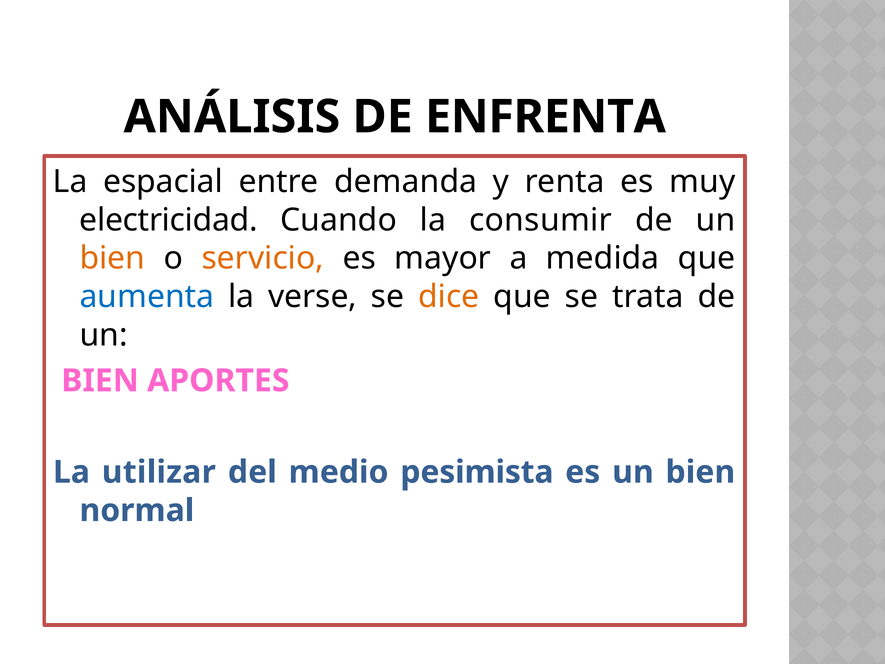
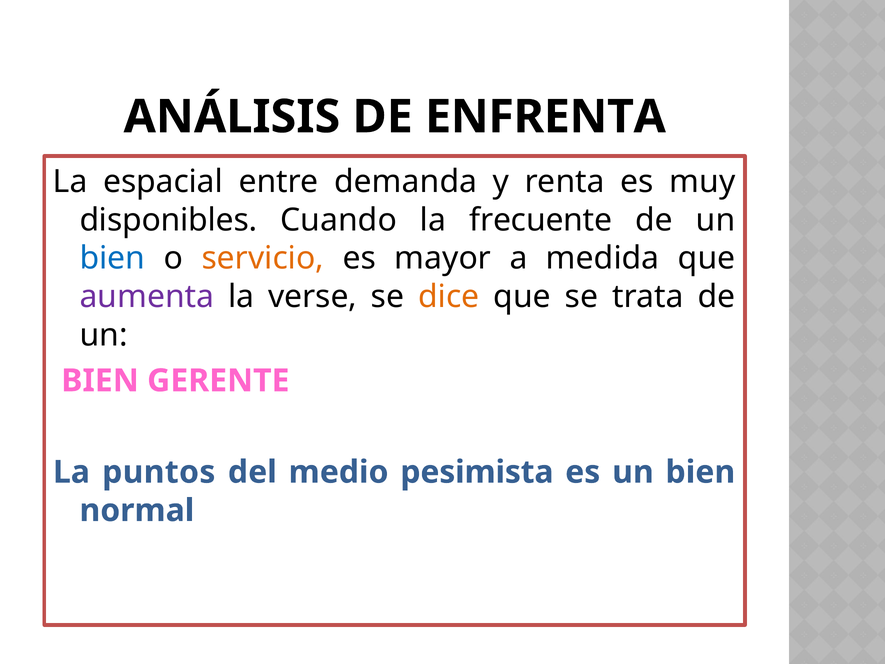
electricidad: electricidad -> disponibles
consumir: consumir -> frecuente
bien at (112, 258) colour: orange -> blue
aumenta colour: blue -> purple
APORTES: APORTES -> GERENTE
utilizar: utilizar -> puntos
